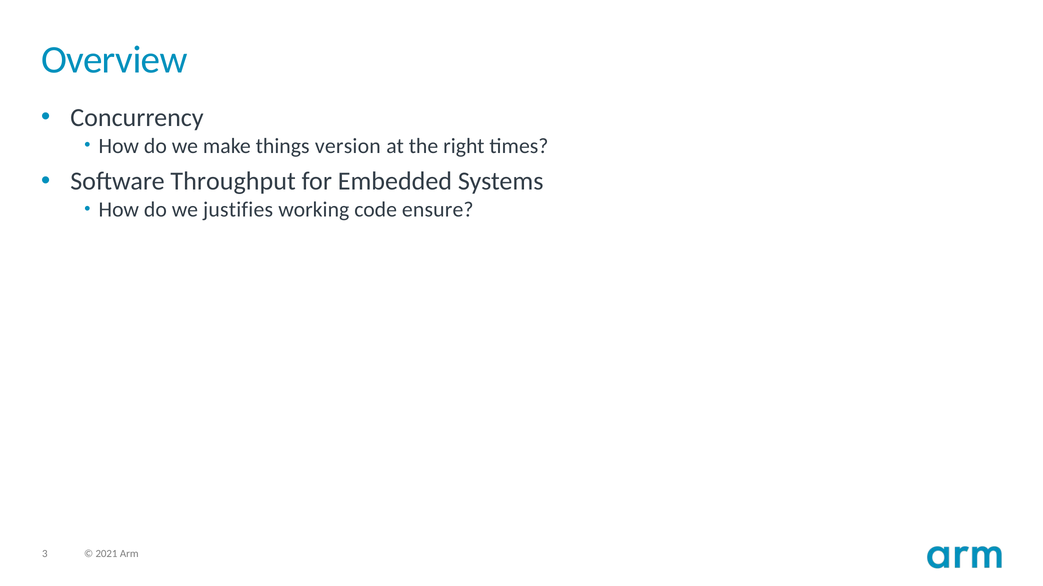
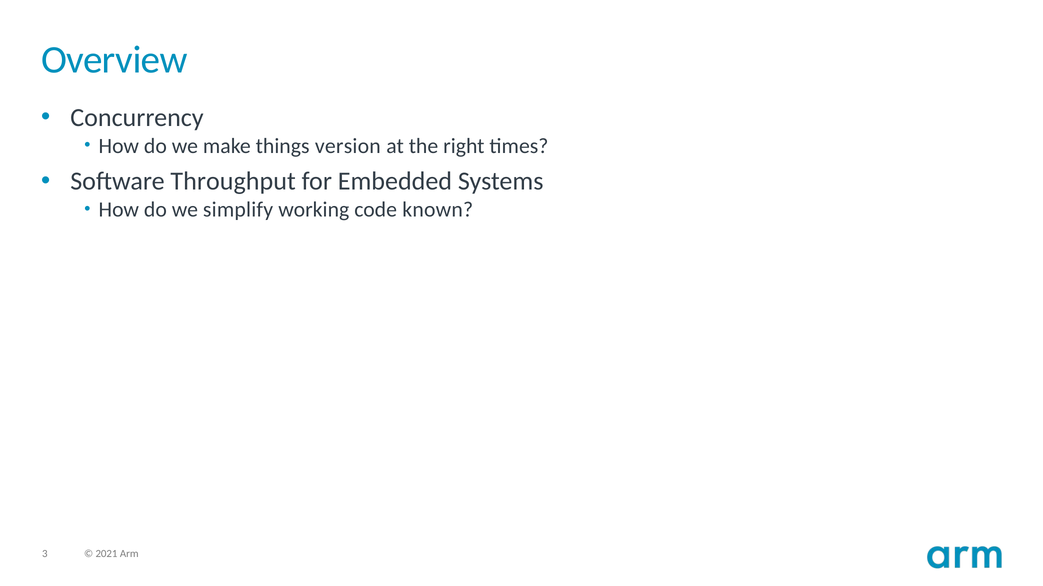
justifies: justifies -> simplify
ensure: ensure -> known
